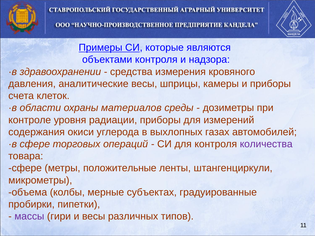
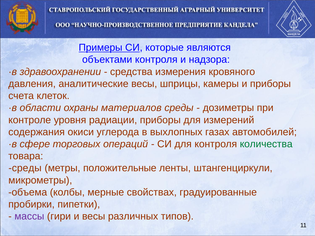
количества colour: purple -> green
сфере at (25, 168): сфере -> среды
субъектах: субъектах -> свойствах
